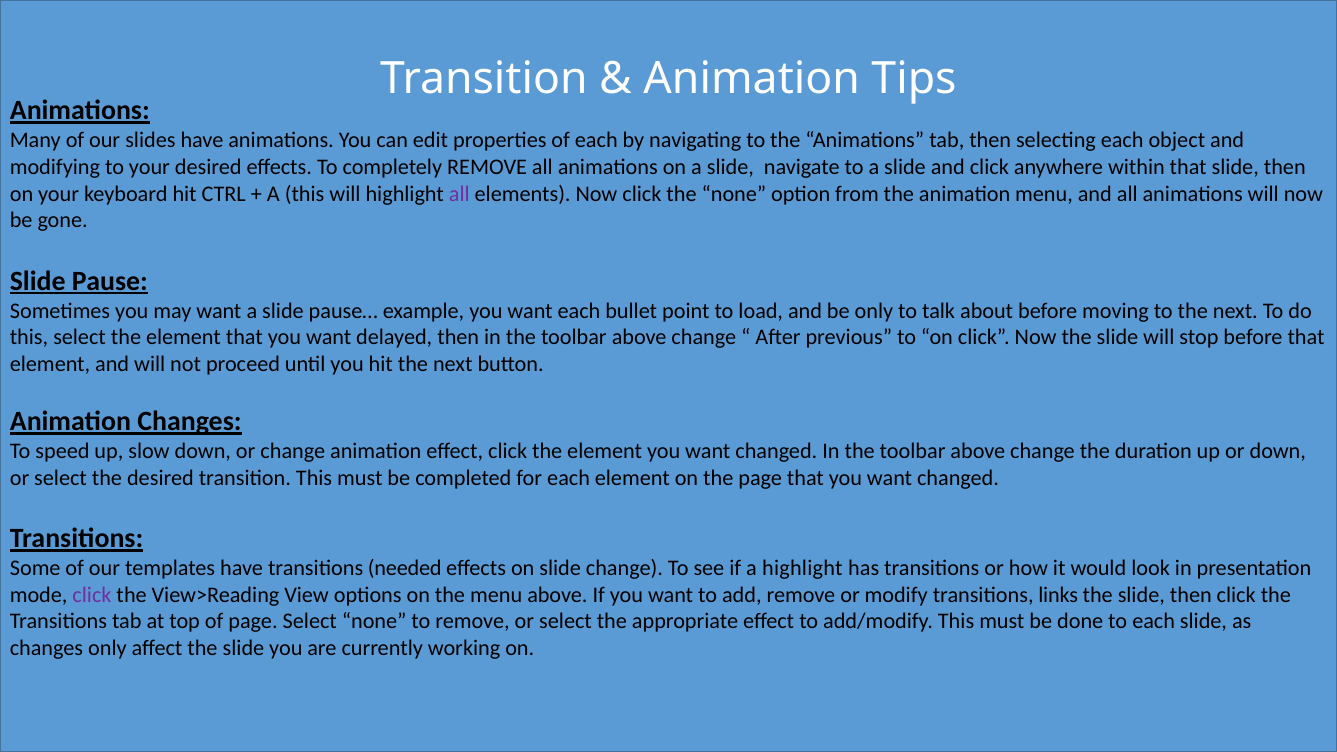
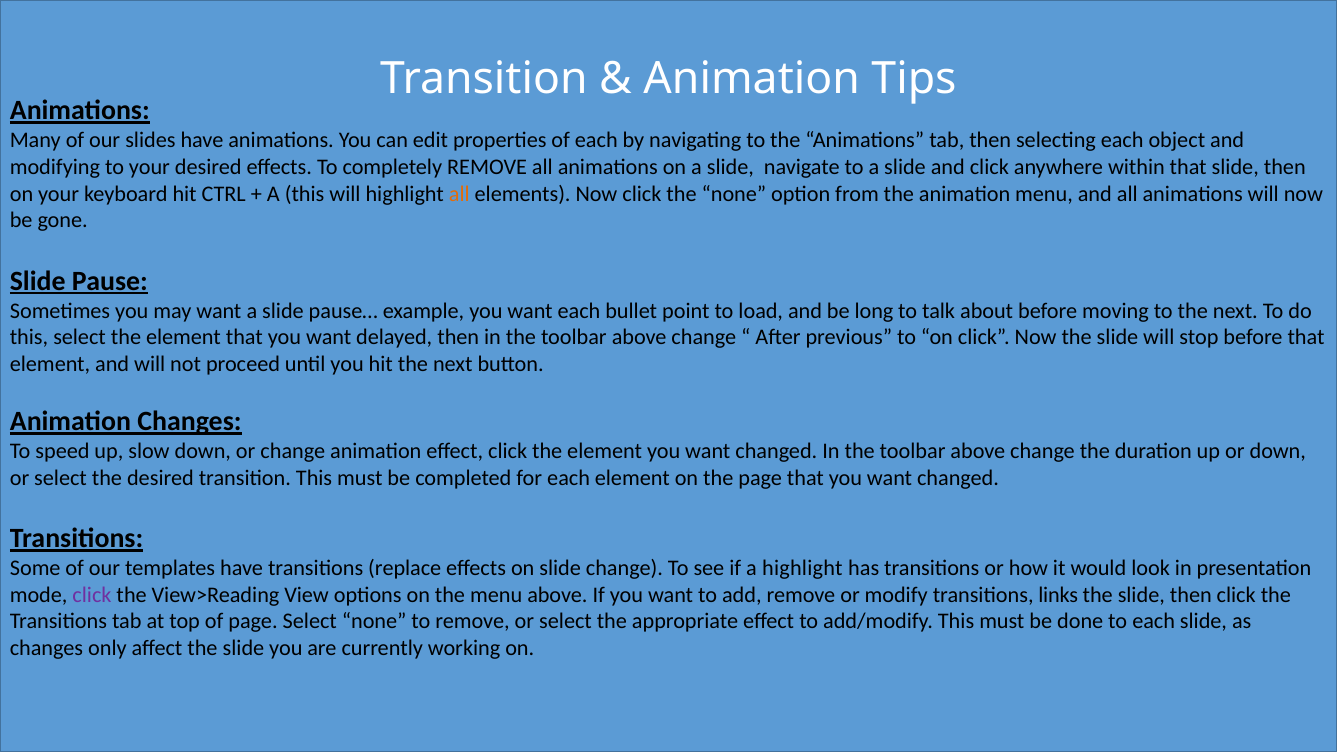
all at (459, 194) colour: purple -> orange
be only: only -> long
needed: needed -> replace
